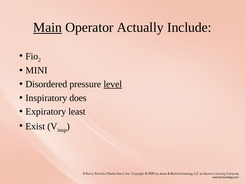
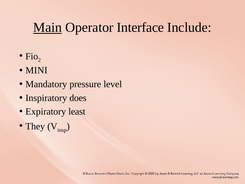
Actually: Actually -> Interface
Disordered: Disordered -> Mandatory
level underline: present -> none
Exist: Exist -> They
